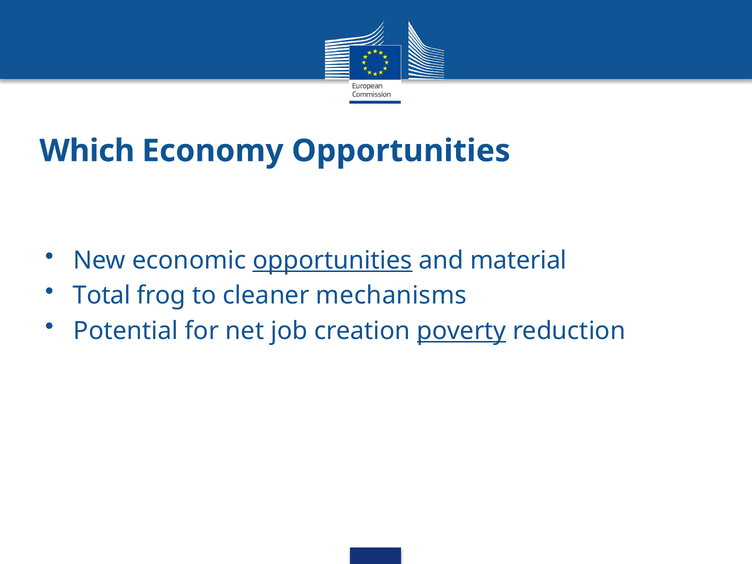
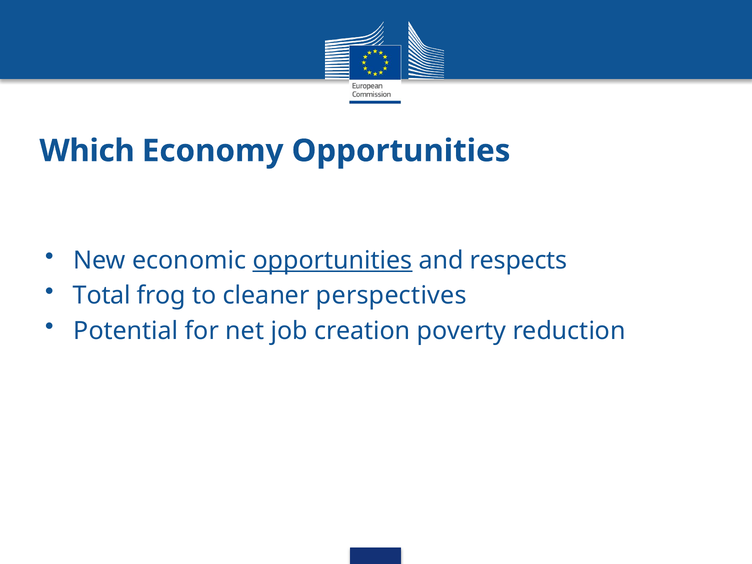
material: material -> respects
mechanisms: mechanisms -> perspectives
poverty underline: present -> none
